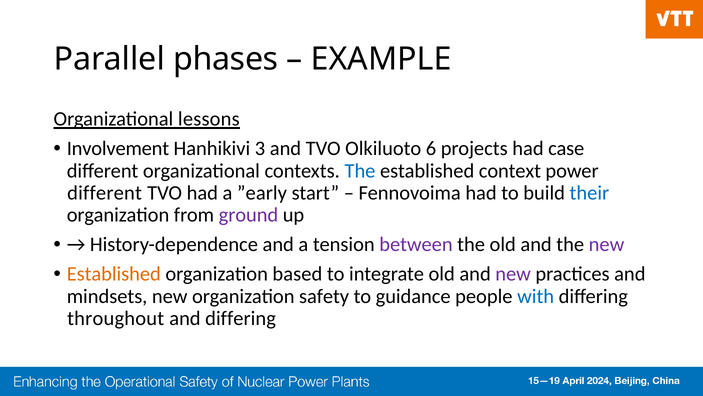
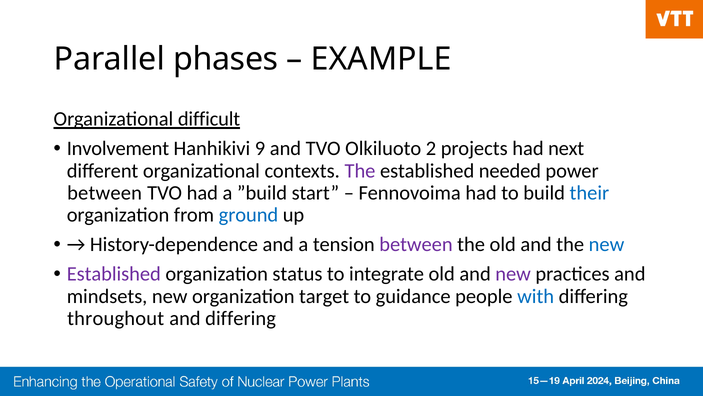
lessons: lessons -> difficult
3: 3 -> 9
6: 6 -> 2
case: case -> next
The at (360, 170) colour: blue -> purple
context: context -> needed
different at (105, 193): different -> between
”early: ”early -> ”build
ground colour: purple -> blue
new at (606, 244) colour: purple -> blue
Established at (114, 274) colour: orange -> purple
based: based -> status
safety: safety -> target
